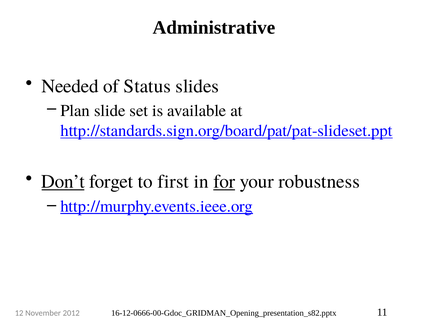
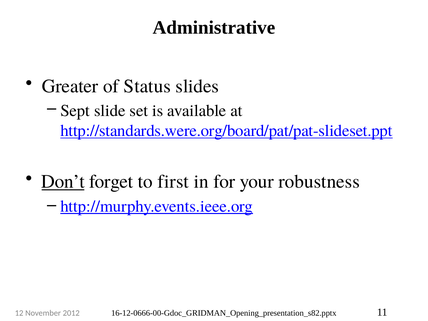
Needed: Needed -> Greater
Plan: Plan -> Sept
http://standards.sign.org/board/pat/pat-slideset.ppt: http://standards.sign.org/board/pat/pat-slideset.ppt -> http://standards.were.org/board/pat/pat-slideset.ppt
for underline: present -> none
